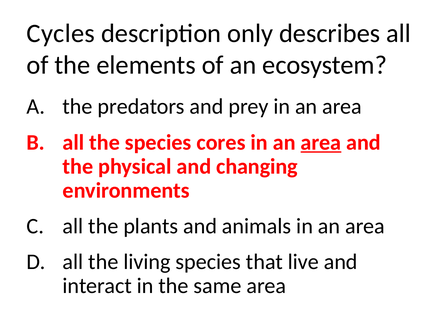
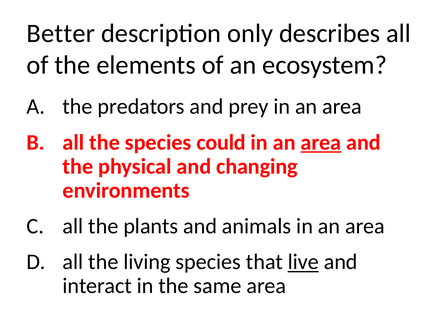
Cycles: Cycles -> Better
cores: cores -> could
live underline: none -> present
